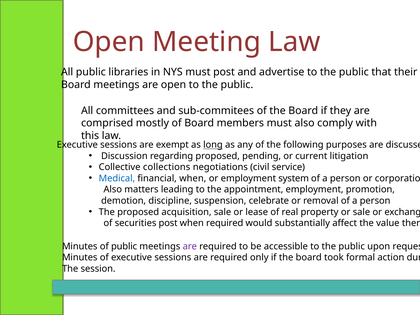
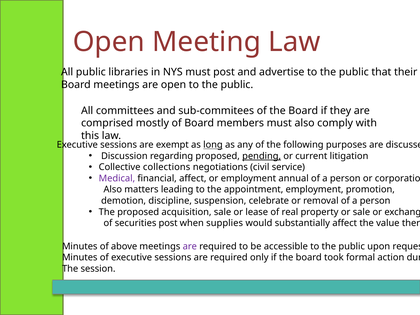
pending underline: none -> present
Medical colour: blue -> purple
financial when: when -> affect
system: system -> annual
when required: required -> supplies
of public: public -> above
